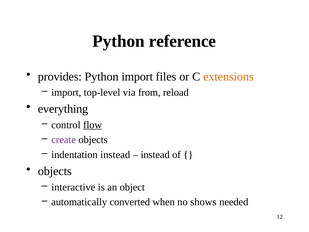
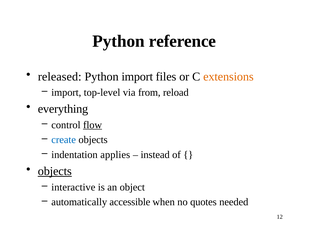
provides: provides -> released
create colour: purple -> blue
indentation instead: instead -> applies
objects at (55, 171) underline: none -> present
converted: converted -> accessible
shows: shows -> quotes
